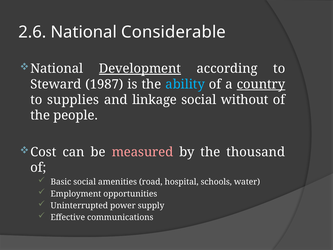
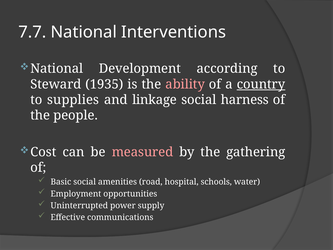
2.6: 2.6 -> 7.7
Considerable: Considerable -> Interventions
Development underline: present -> none
1987: 1987 -> 1935
ability colour: light blue -> pink
without: without -> harness
thousand: thousand -> gathering
